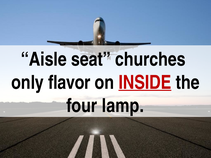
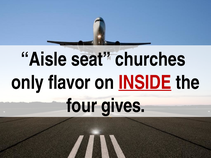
lamp: lamp -> gives
